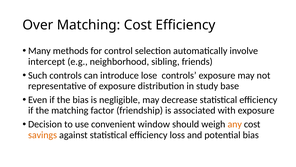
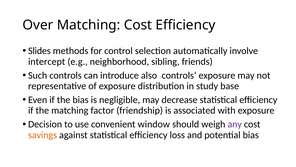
Many: Many -> Slides
lose: lose -> also
any colour: orange -> purple
